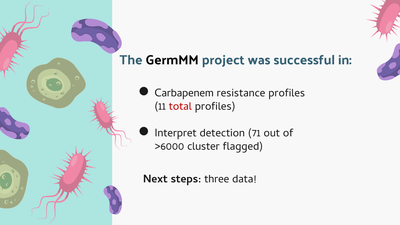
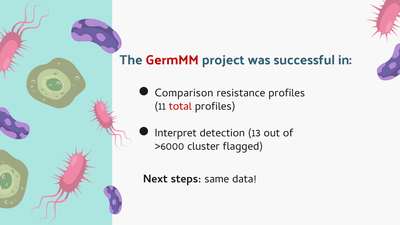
GermMM colour: black -> red
Carbapenem: Carbapenem -> Comparison
71: 71 -> 13
three: three -> same
